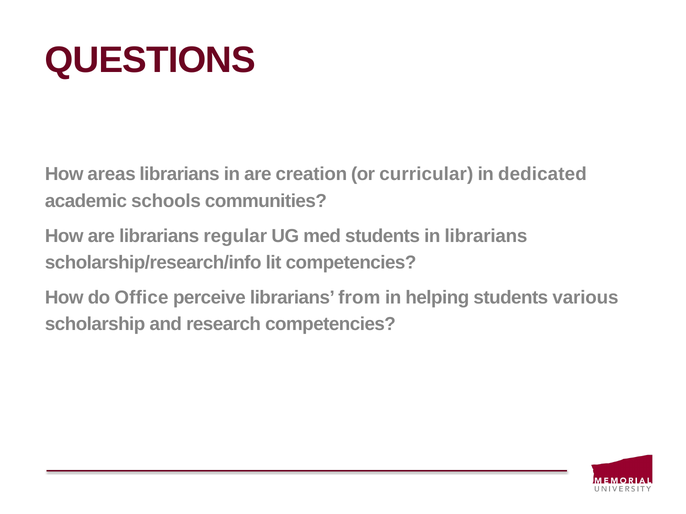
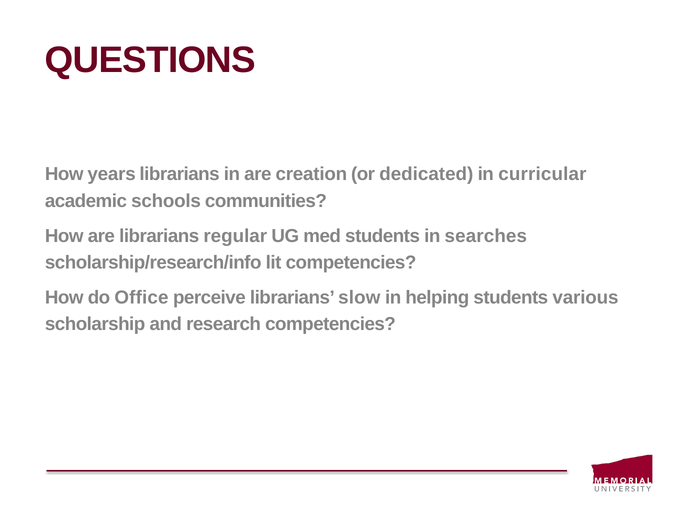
areas: areas -> years
curricular: curricular -> dedicated
dedicated: dedicated -> curricular
in librarians: librarians -> searches
from: from -> slow
